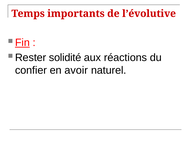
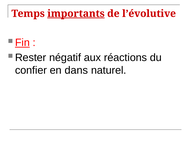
importants underline: none -> present
solidité: solidité -> négatif
avoir: avoir -> dans
